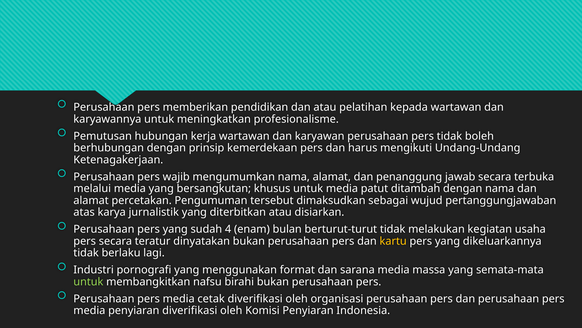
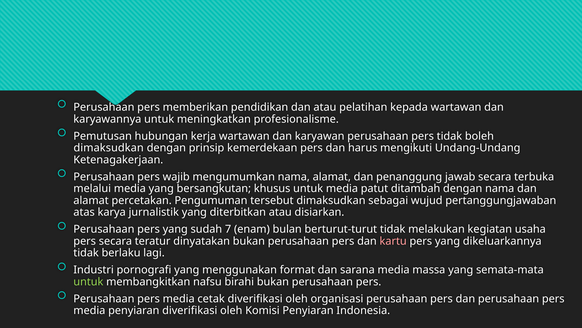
berhubungan at (109, 148): berhubungan -> dimaksudkan
4: 4 -> 7
kartu colour: yellow -> pink
